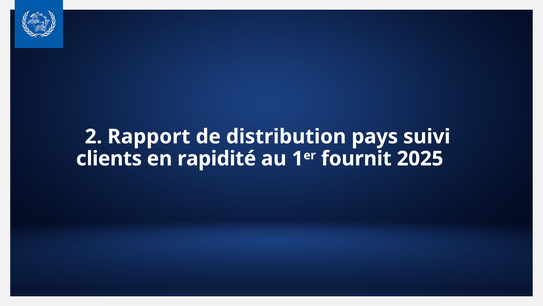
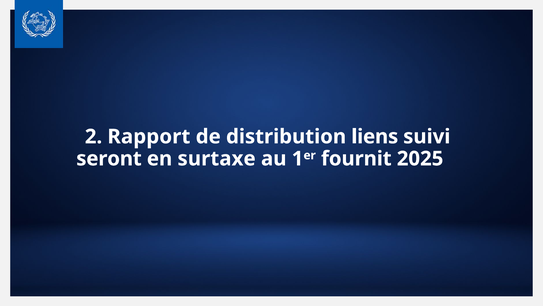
pays: pays -> liens
clients: clients -> seront
rapidité: rapidité -> surtaxe
